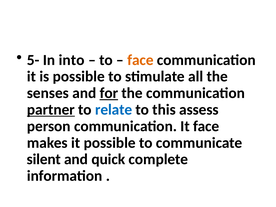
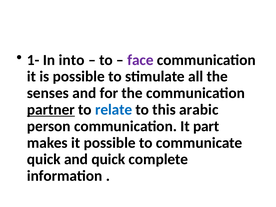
5-: 5- -> 1-
face at (140, 60) colour: orange -> purple
for underline: present -> none
assess: assess -> arabic
It face: face -> part
silent at (44, 159): silent -> quick
